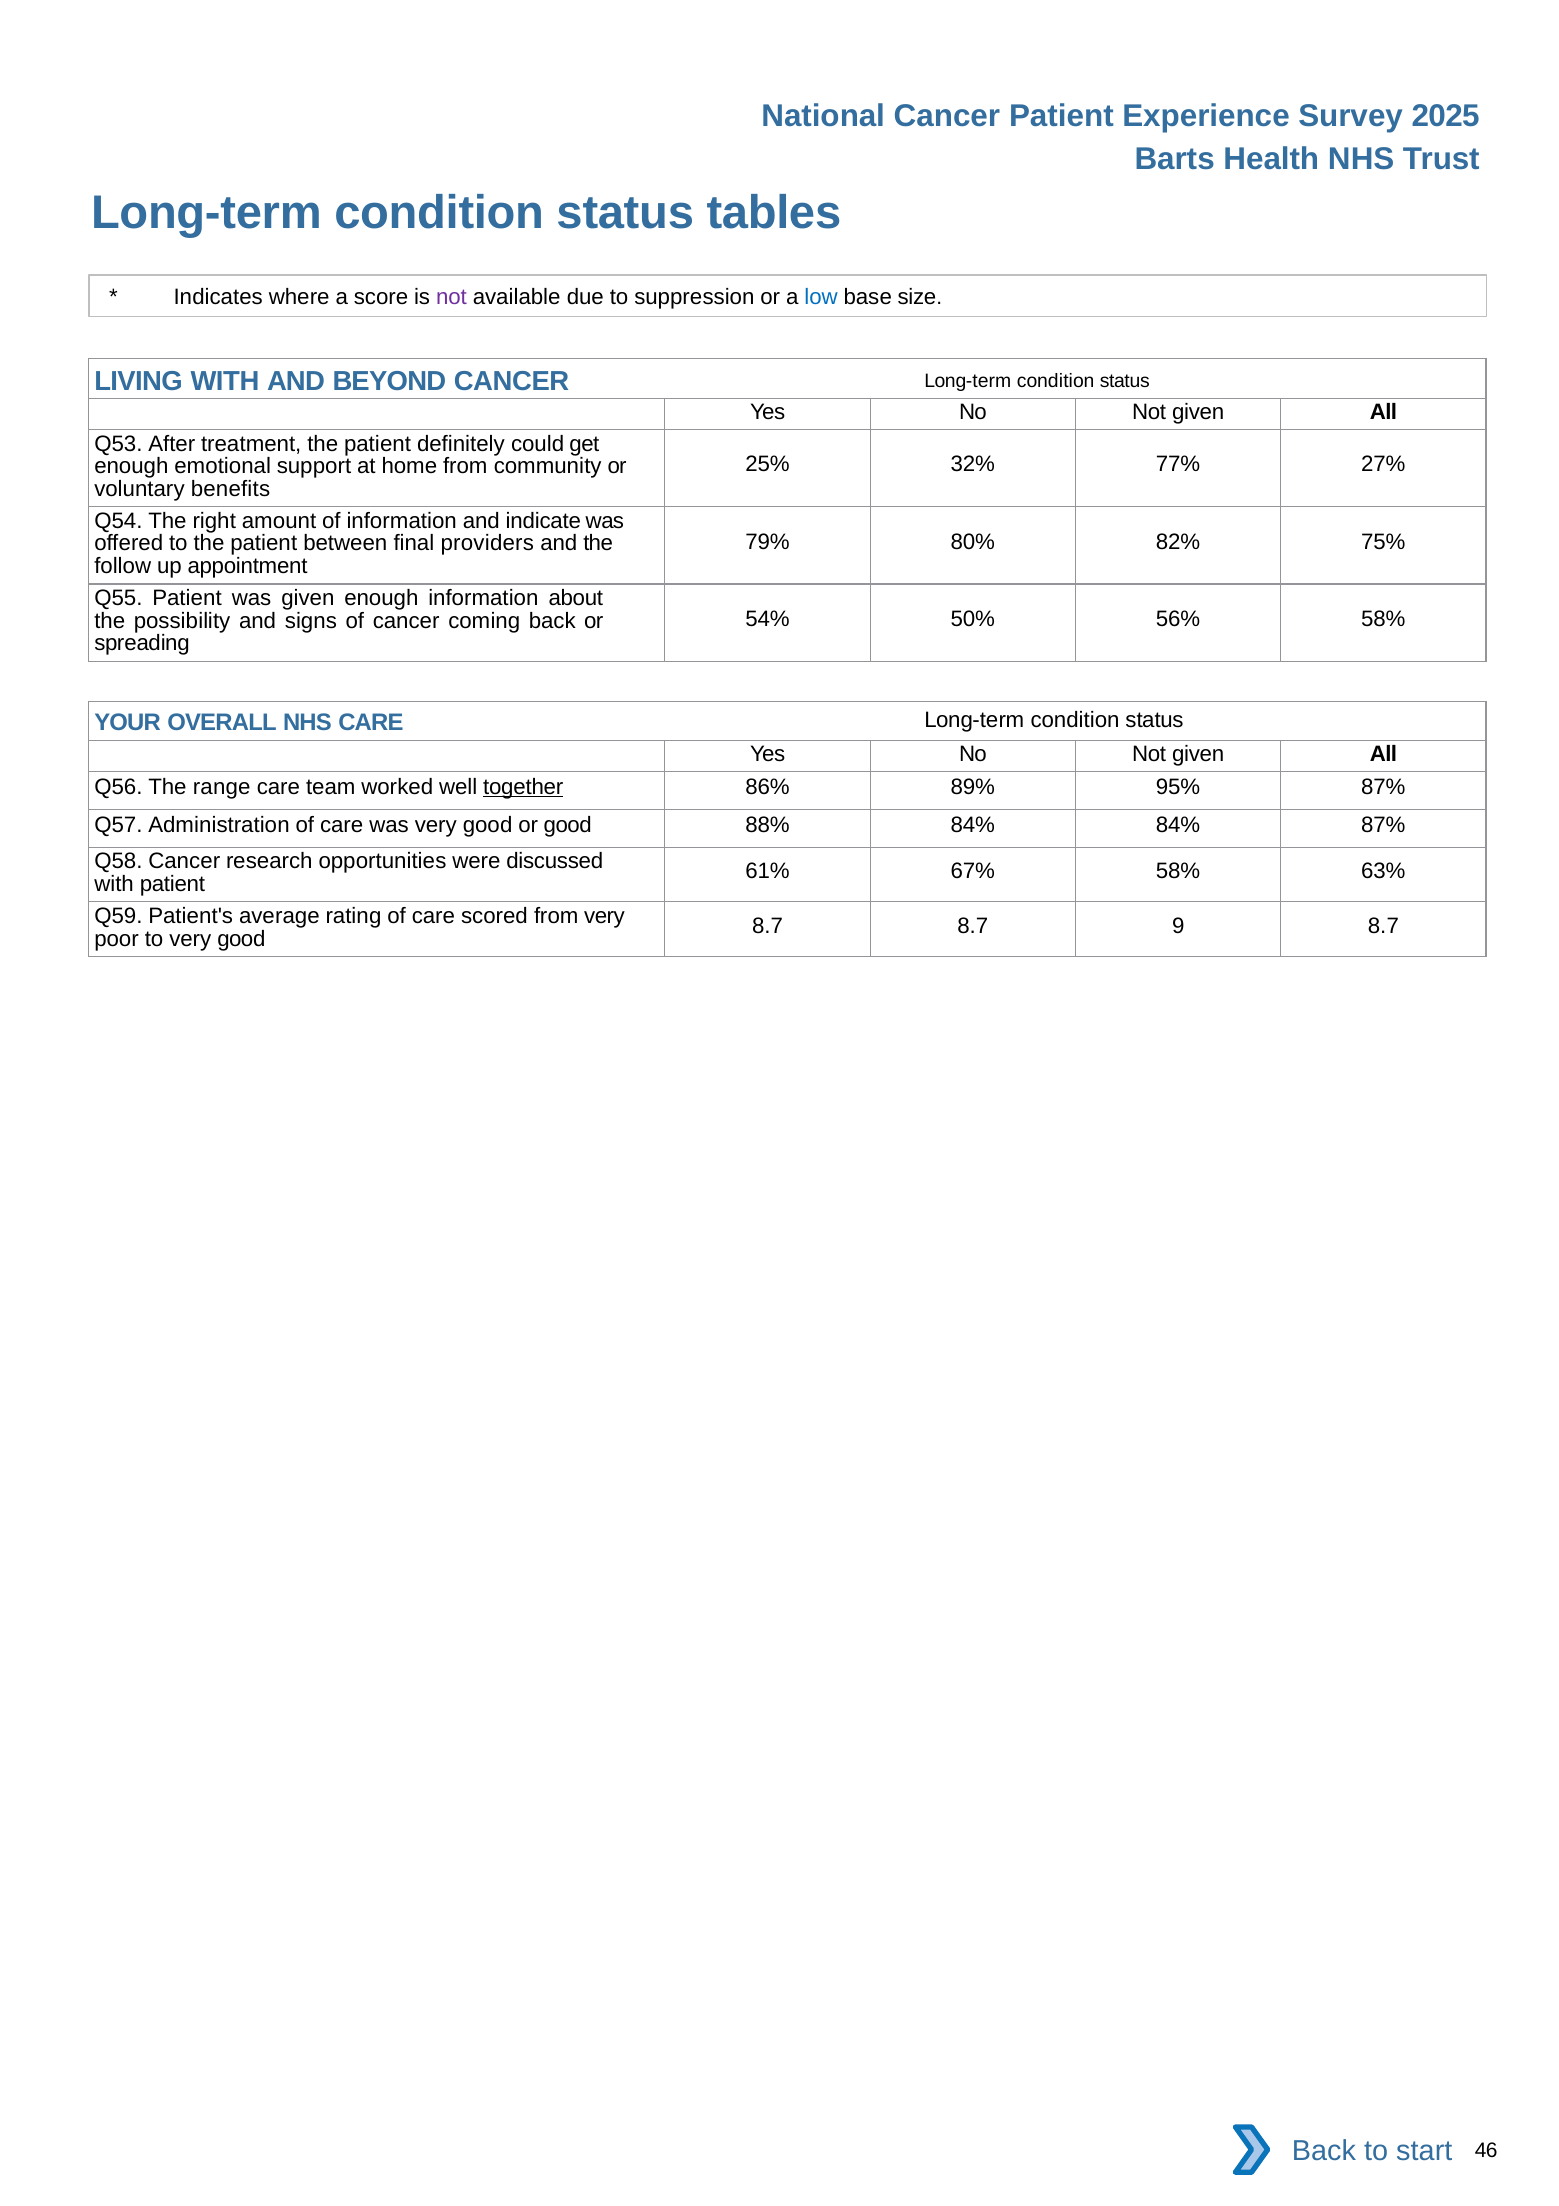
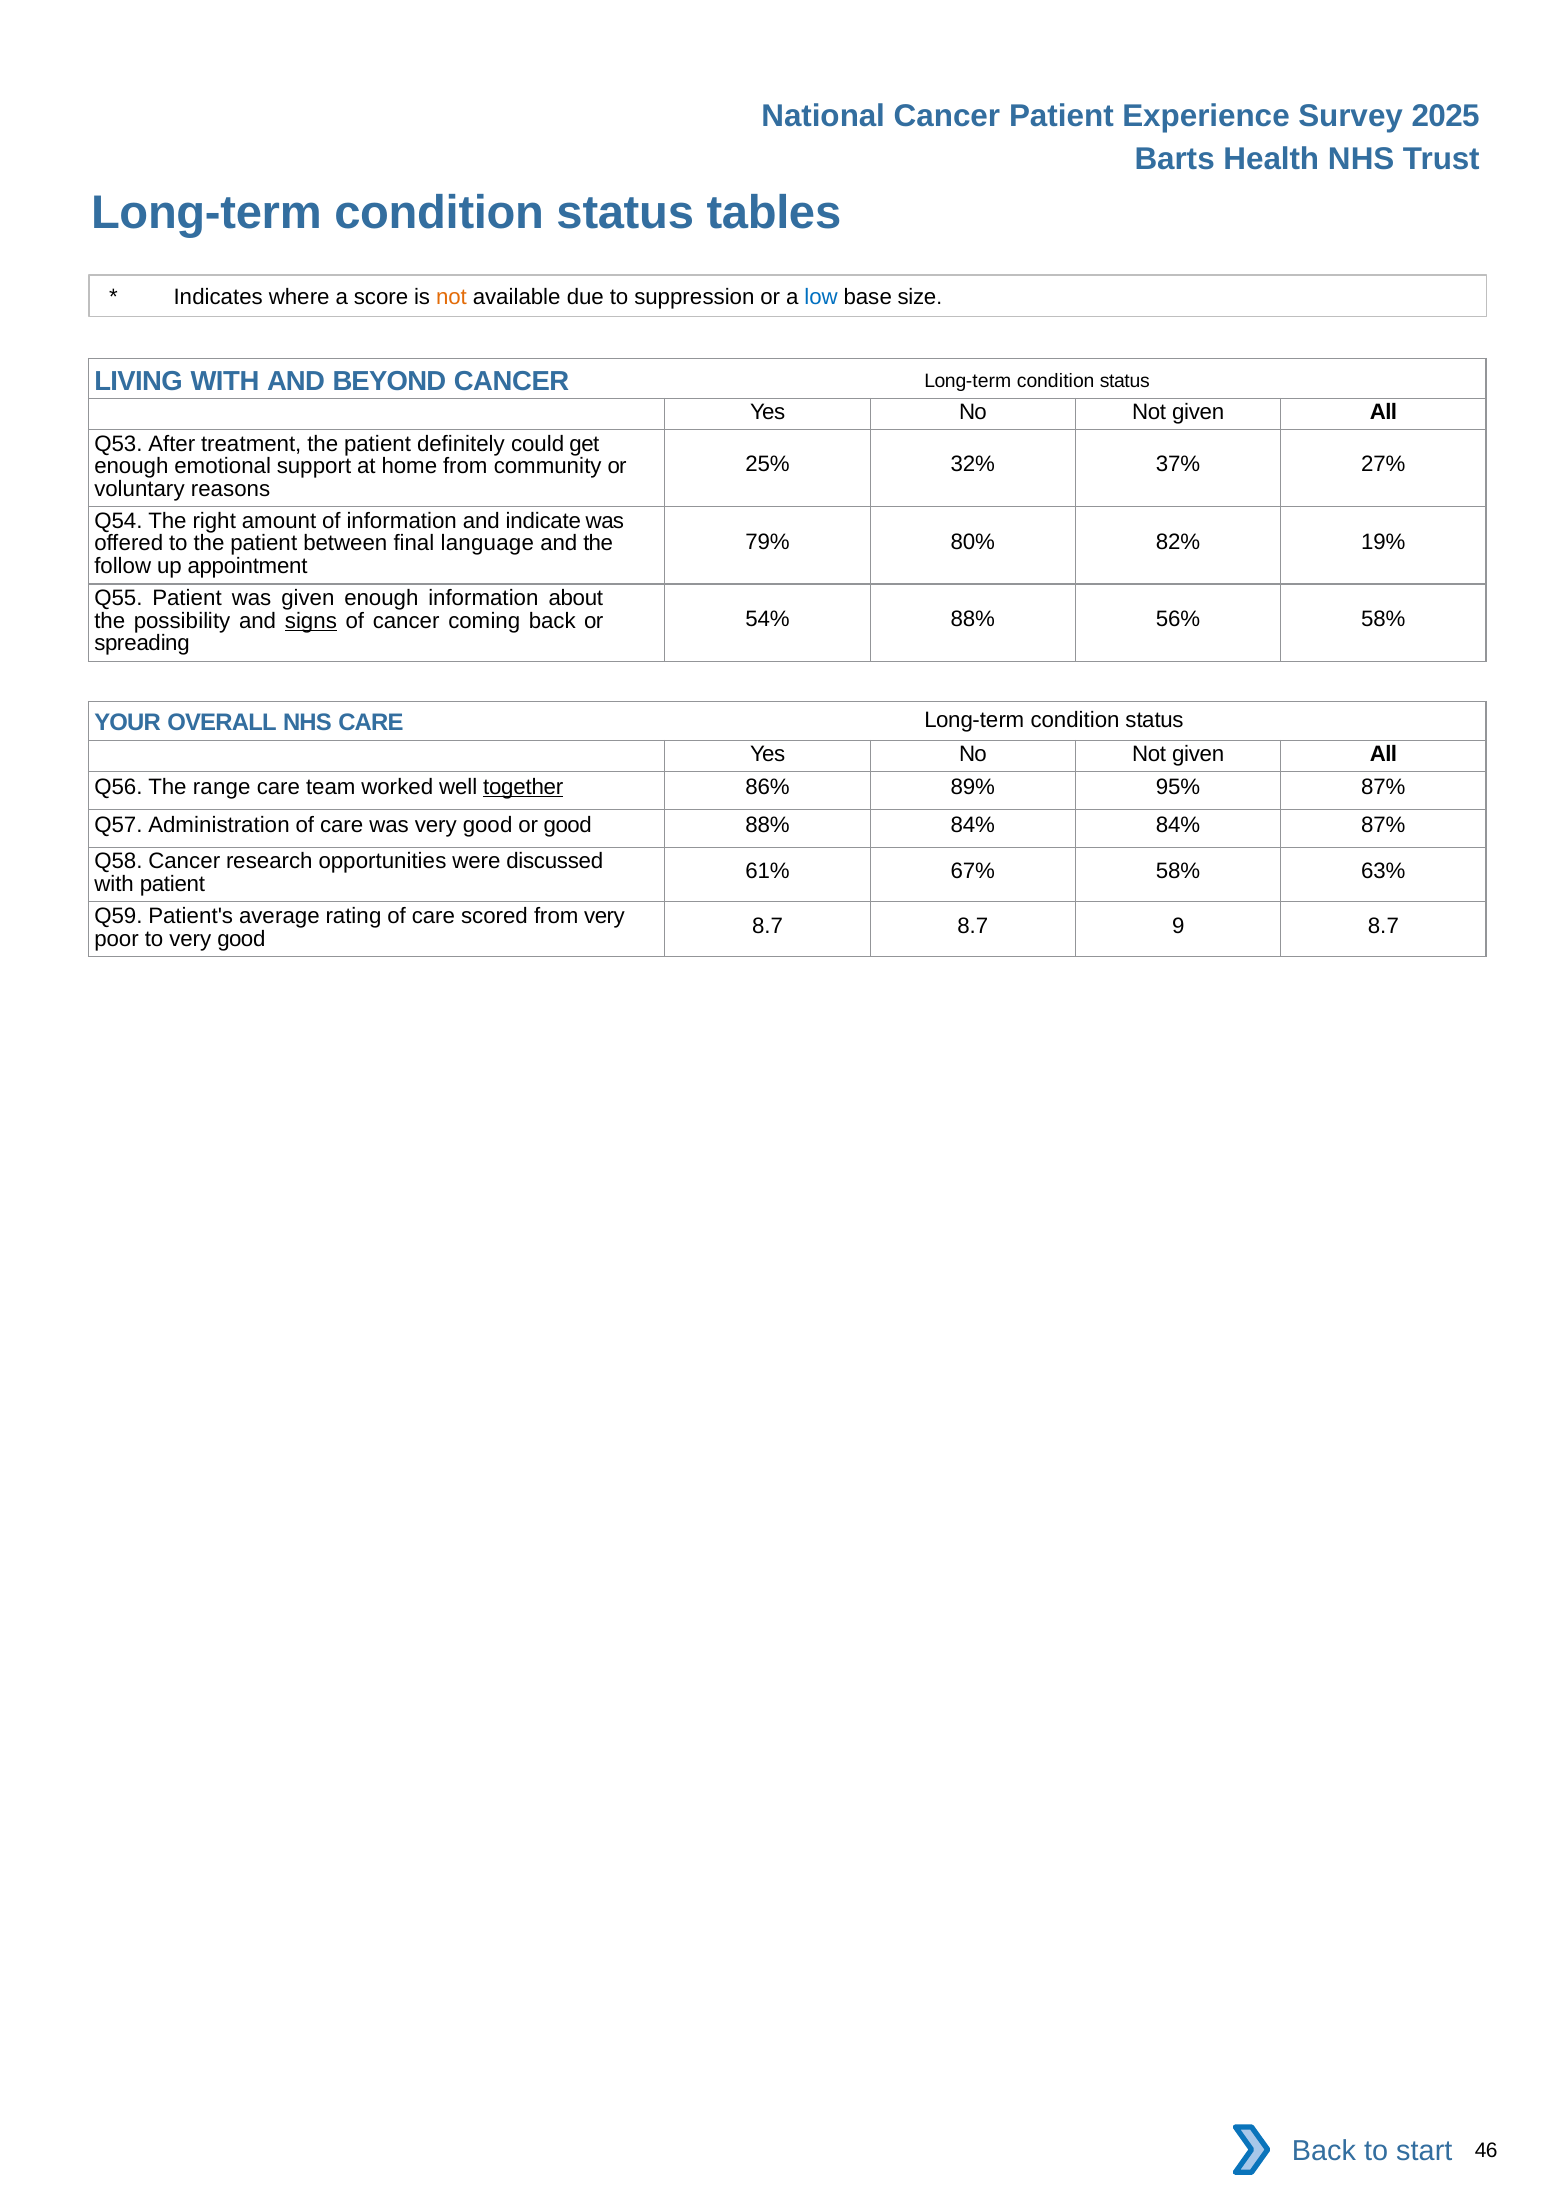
not at (451, 297) colour: purple -> orange
77%: 77% -> 37%
benefits: benefits -> reasons
75%: 75% -> 19%
providers: providers -> language
54% 50%: 50% -> 88%
signs underline: none -> present
